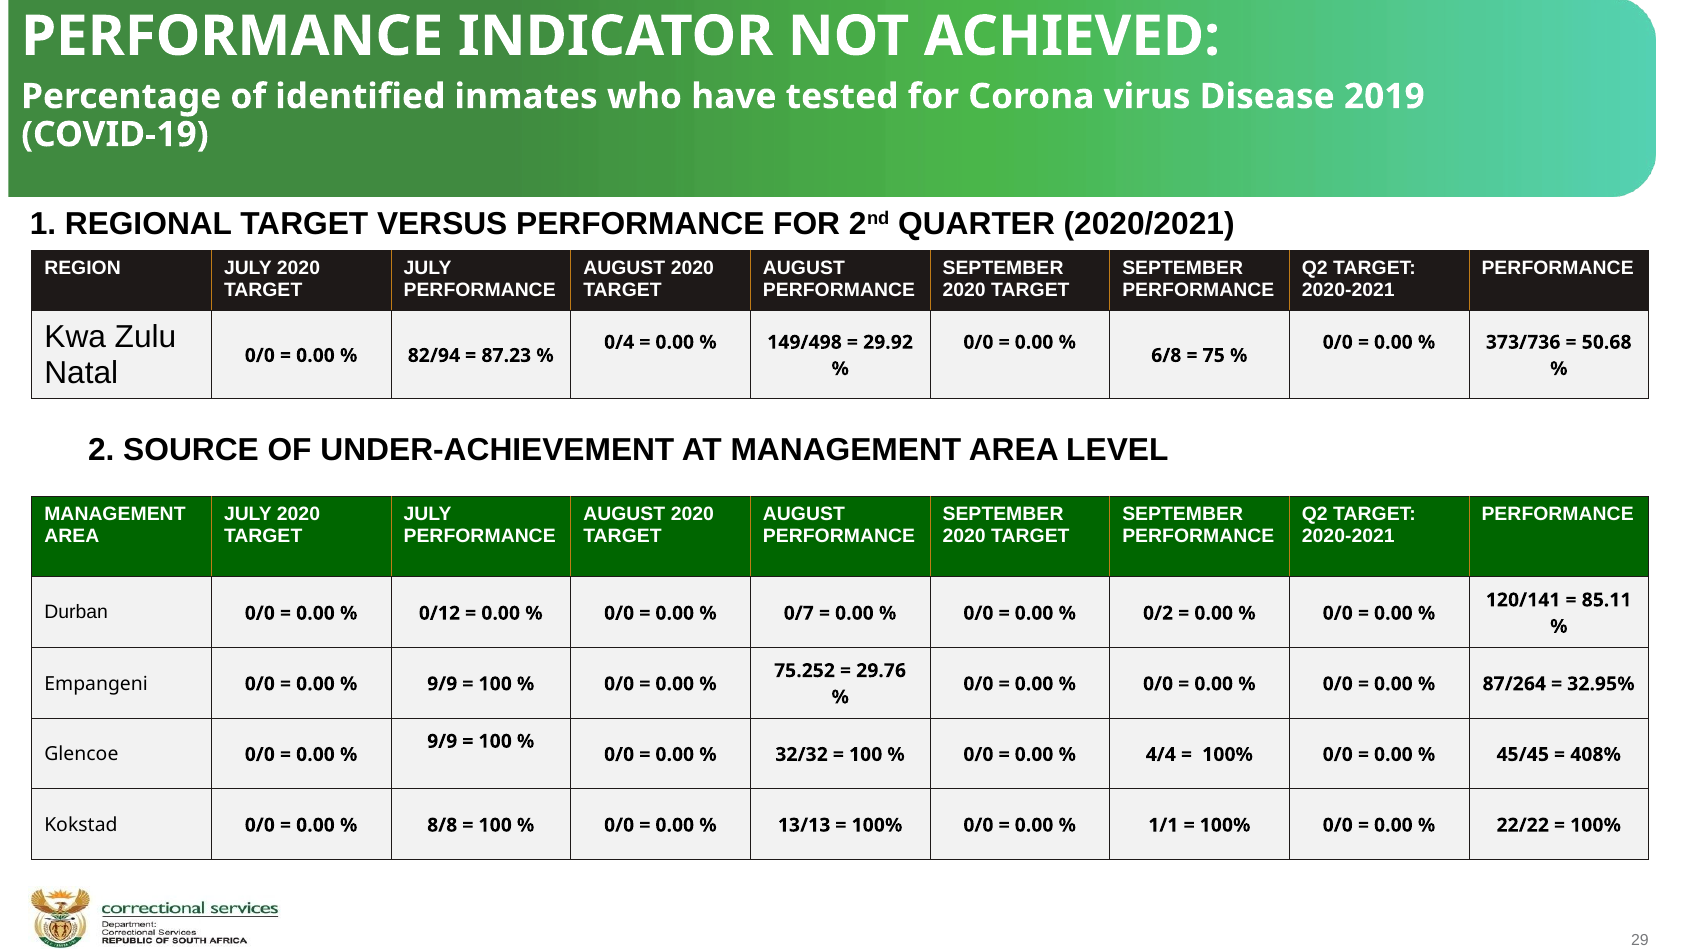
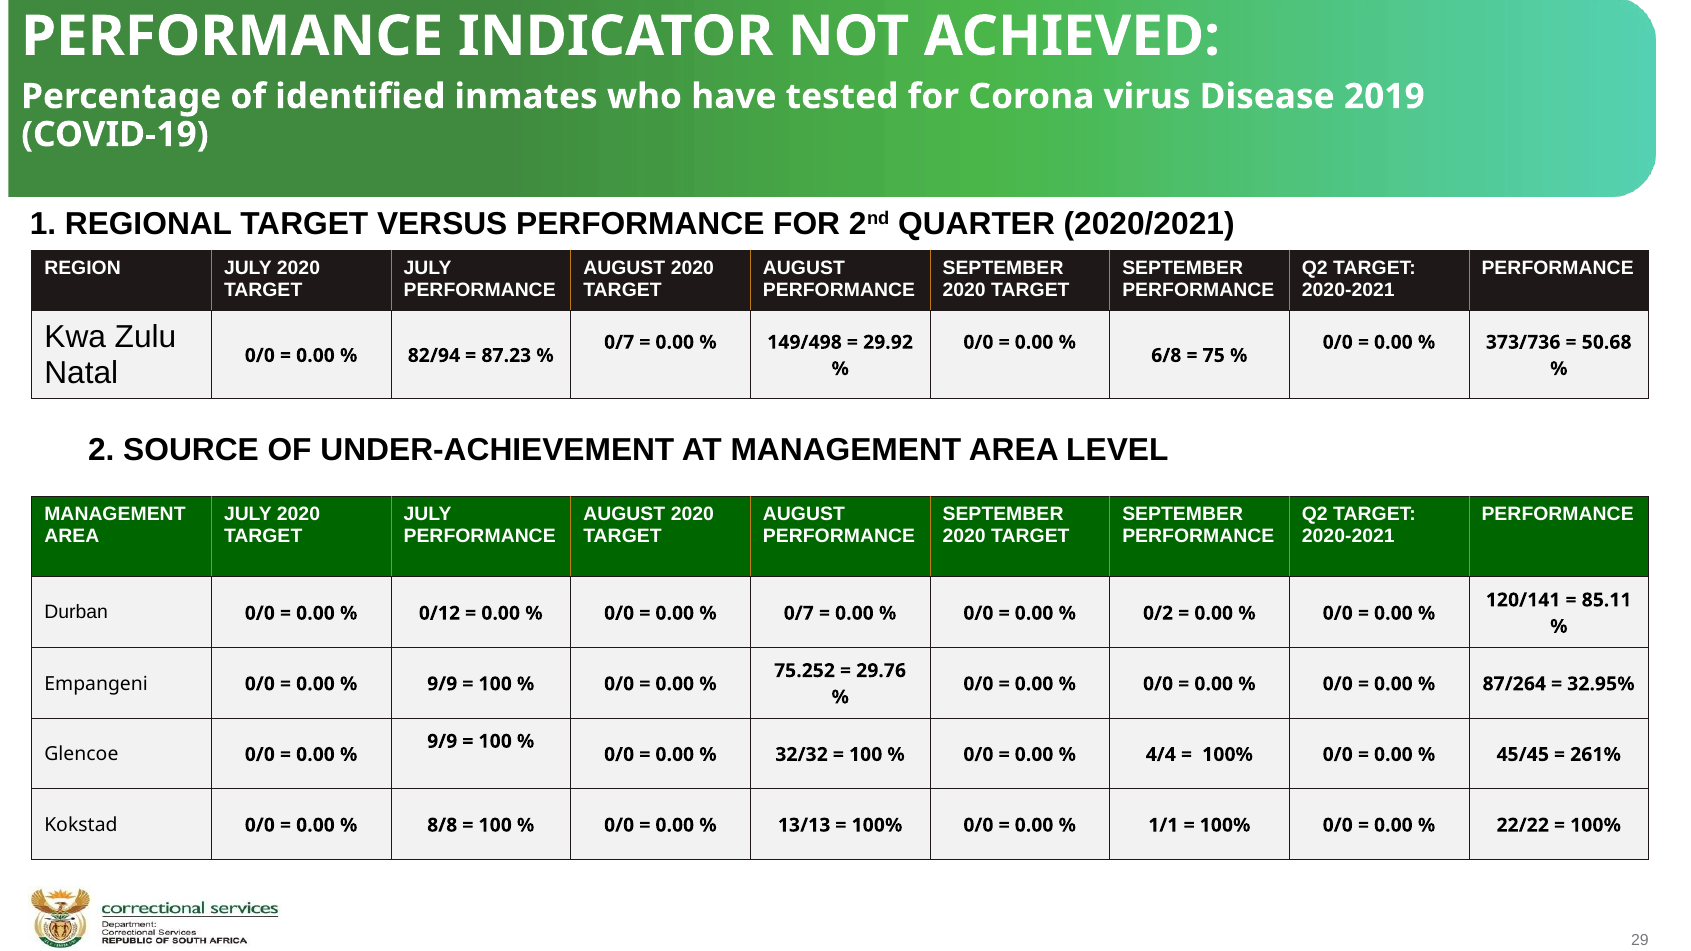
0/4 at (619, 342): 0/4 -> 0/7
408%: 408% -> 261%
